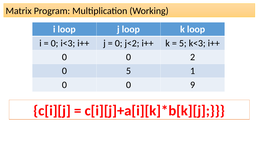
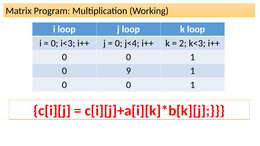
j<2: j<2 -> j<4
5 at (183, 43): 5 -> 2
2 at (193, 57): 2 -> 1
0 5: 5 -> 9
9 at (193, 85): 9 -> 1
